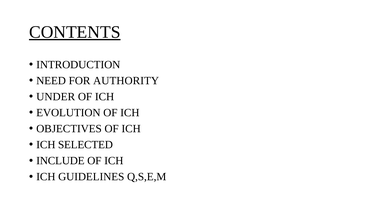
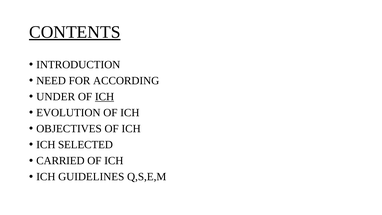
AUTHORITY: AUTHORITY -> ACCORDING
ICH at (105, 97) underline: none -> present
INCLUDE: INCLUDE -> CARRIED
